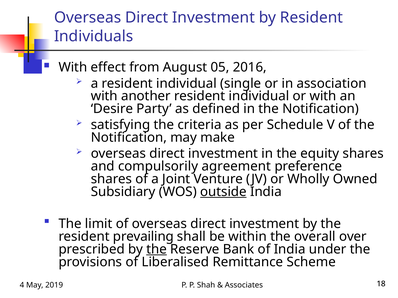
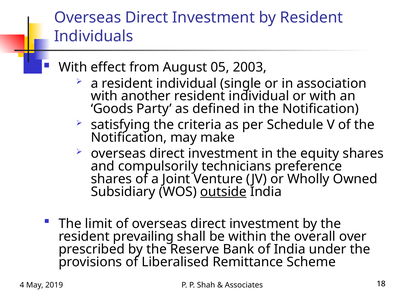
2016: 2016 -> 2003
Desire: Desire -> Goods
agreement: agreement -> technicians
the at (157, 250) underline: present -> none
